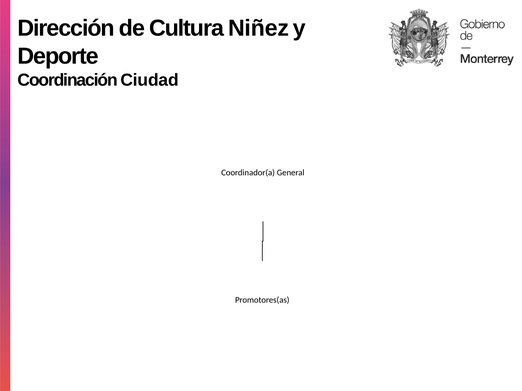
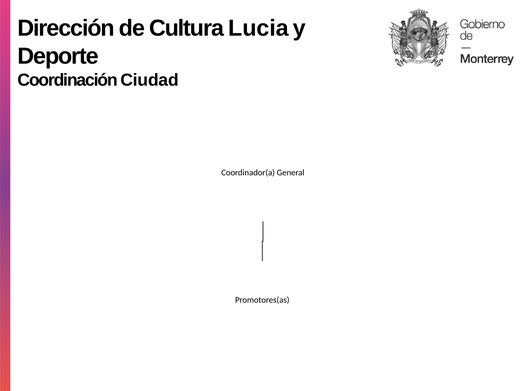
Niñez: Niñez -> Lucia
